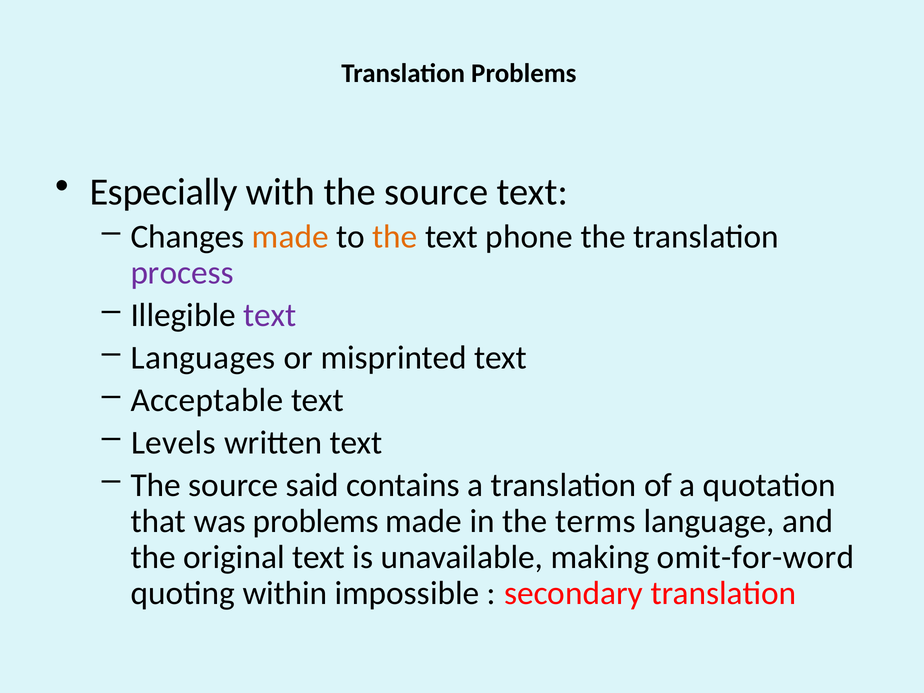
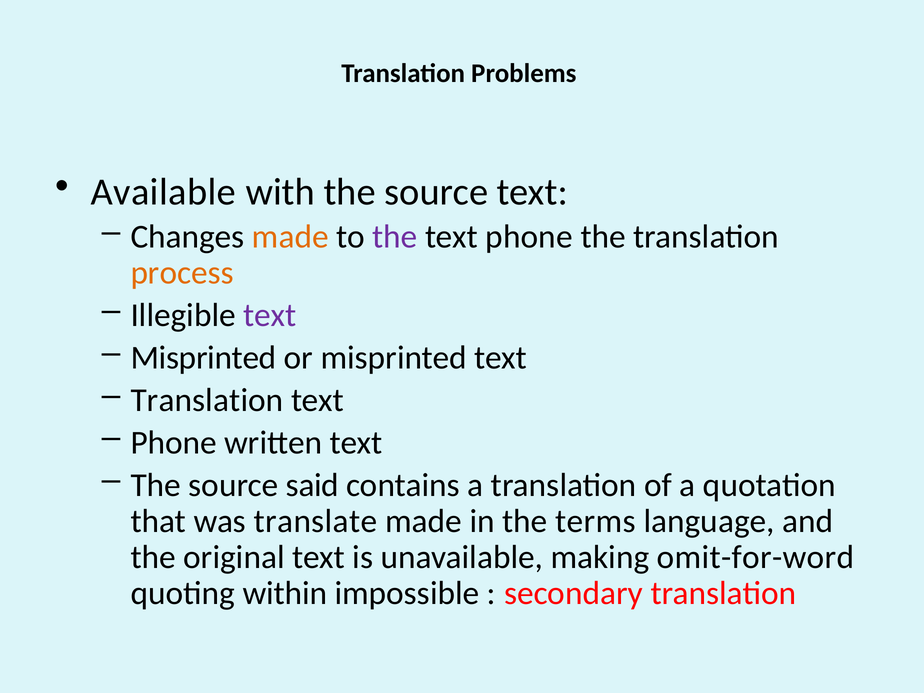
Especially: Especially -> Available
the at (395, 237) colour: orange -> purple
process colour: purple -> orange
Languages at (203, 358): Languages -> Misprinted
Acceptable at (207, 400): Acceptable -> Translation
Levels at (173, 443): Levels -> Phone
was problems: problems -> translate
